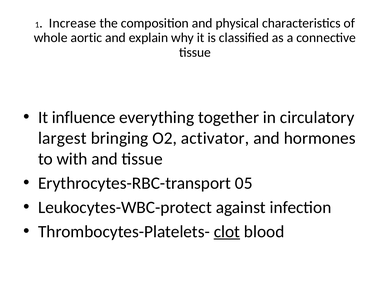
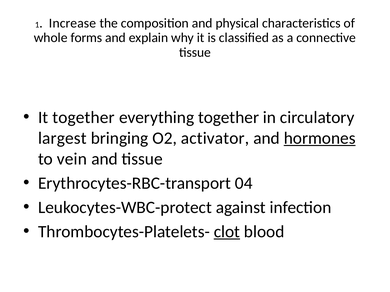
aortic: aortic -> forms
It influence: influence -> together
hormones underline: none -> present
with: with -> vein
05: 05 -> 04
